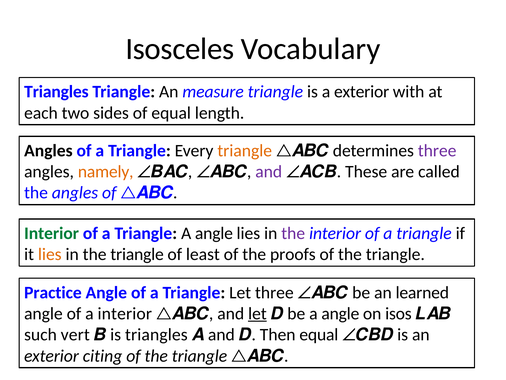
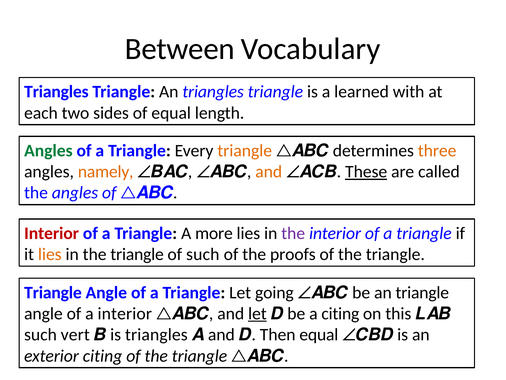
Isosceles: Isosceles -> Between
An measure: measure -> triangles
a exterior: exterior -> learned
Angles at (48, 150) colour: black -> green
three at (437, 150) colour: purple -> orange
and at (269, 172) colour: purple -> orange
These underline: none -> present
Interior at (52, 233) colour: green -> red
Triangle A angle: angle -> more
of least: least -> such
Practice at (53, 292): Practice -> Triangle
Let three: three -> going
an learned: learned -> triangle
be a angle: angle -> citing
isos: isos -> this
